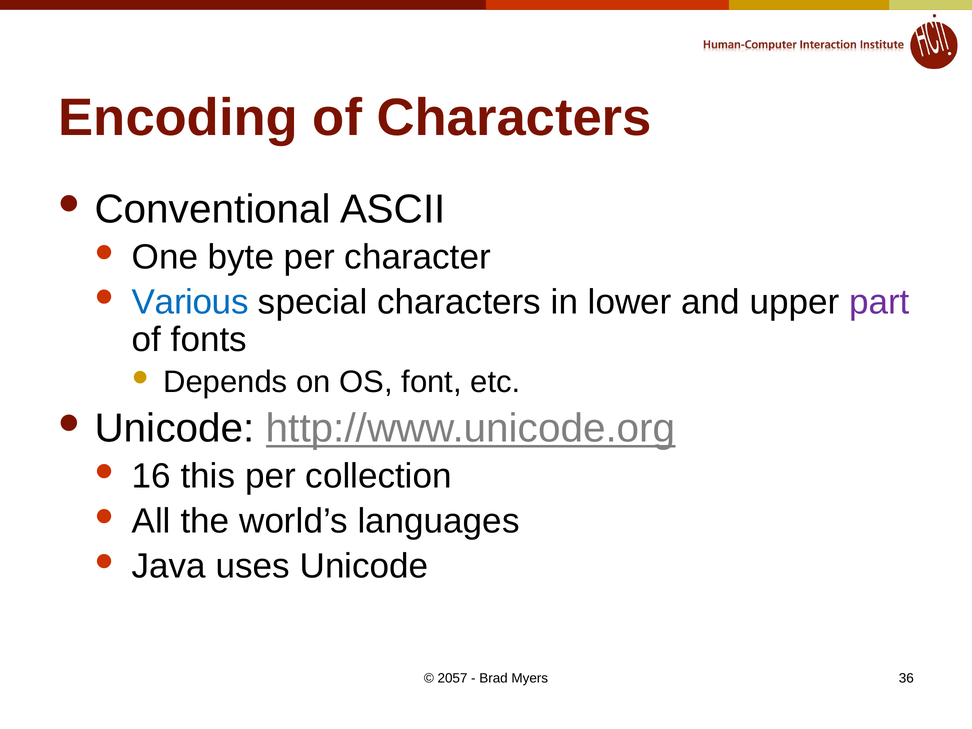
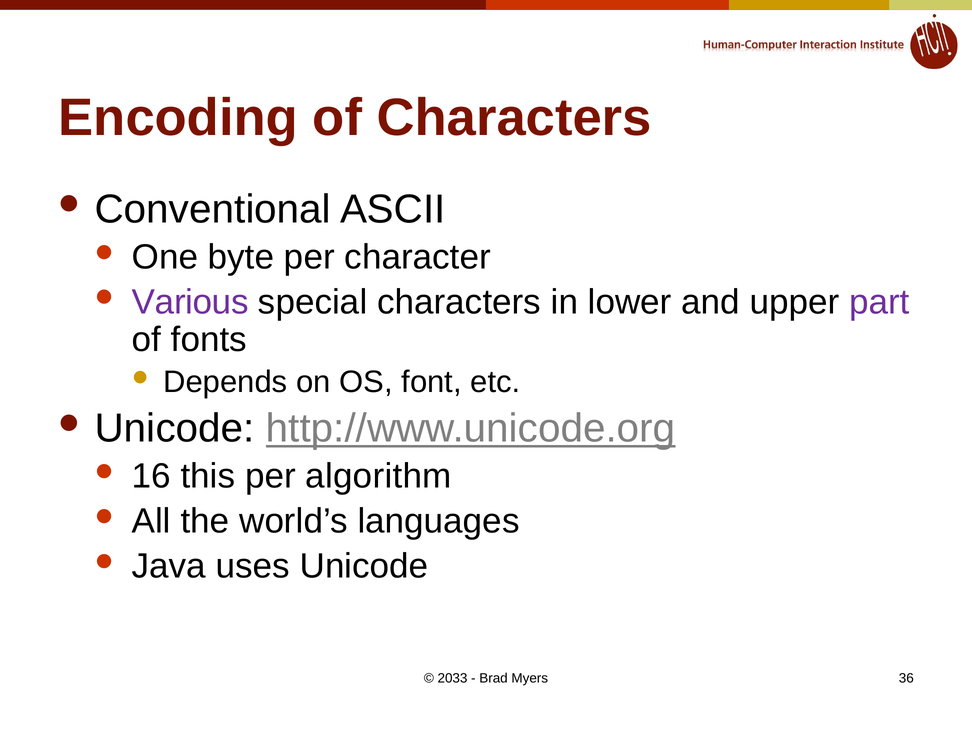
Various colour: blue -> purple
collection: collection -> algorithm
2057: 2057 -> 2033
